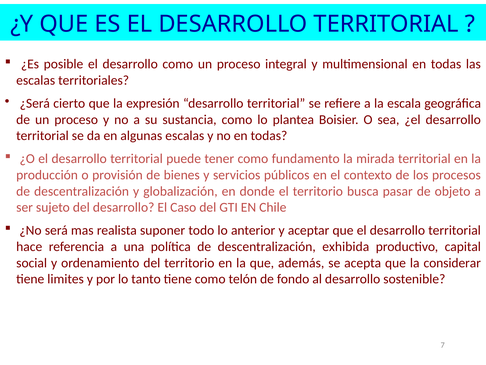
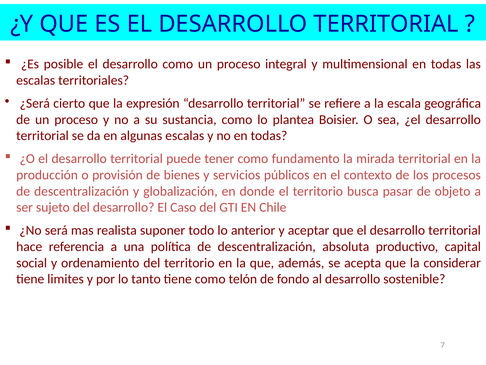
exhibida: exhibida -> absoluta
